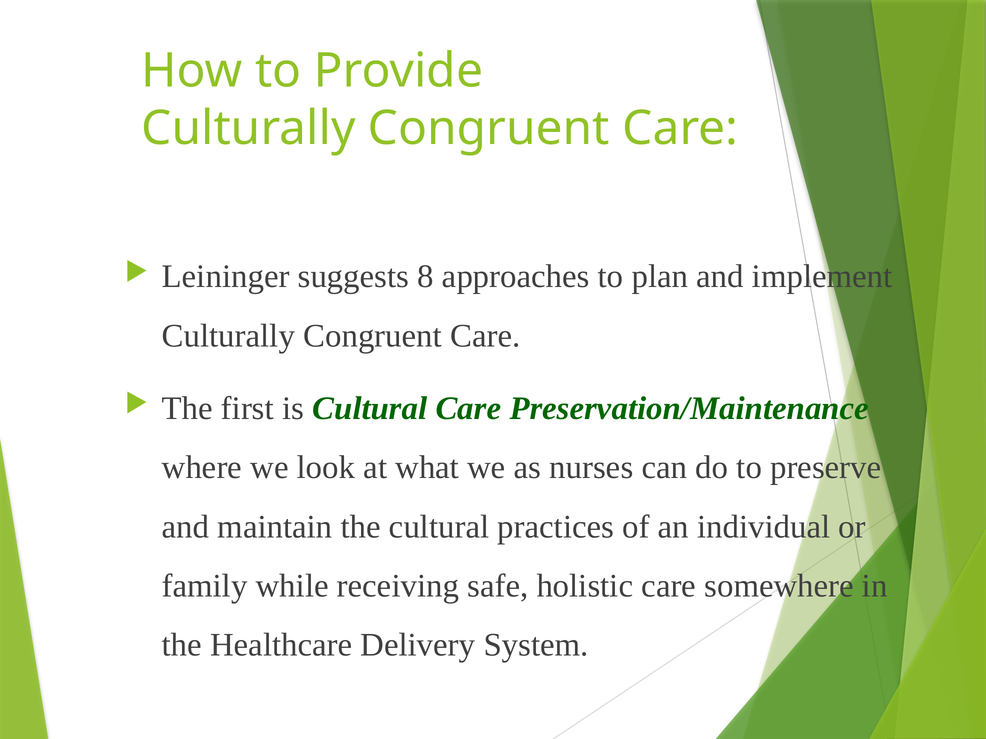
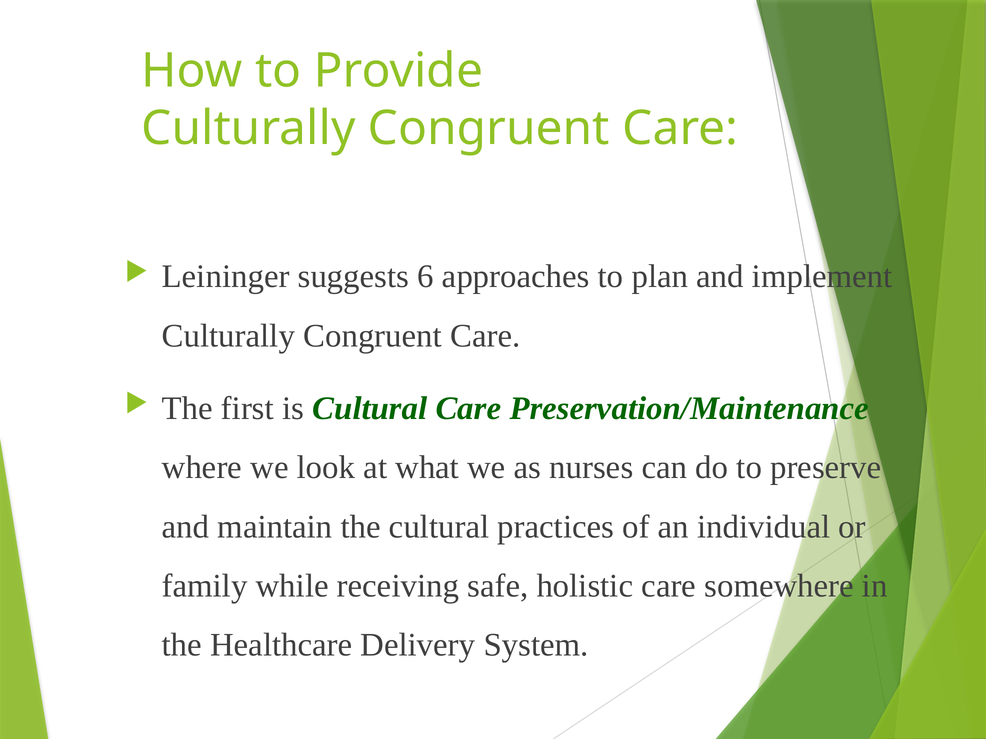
8: 8 -> 6
